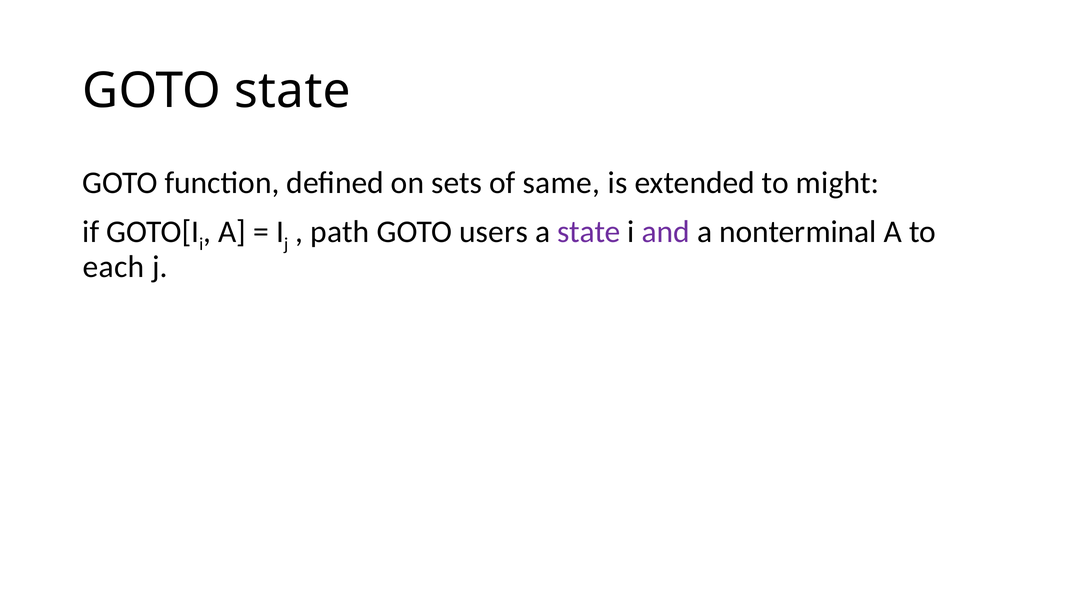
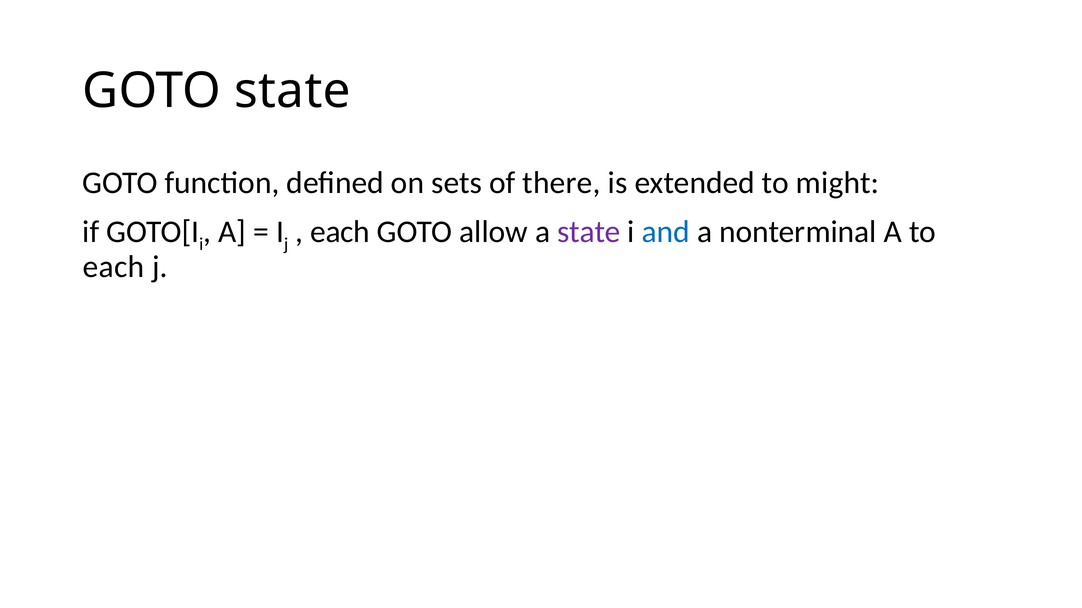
same: same -> there
path at (340, 232): path -> each
users: users -> allow
and colour: purple -> blue
